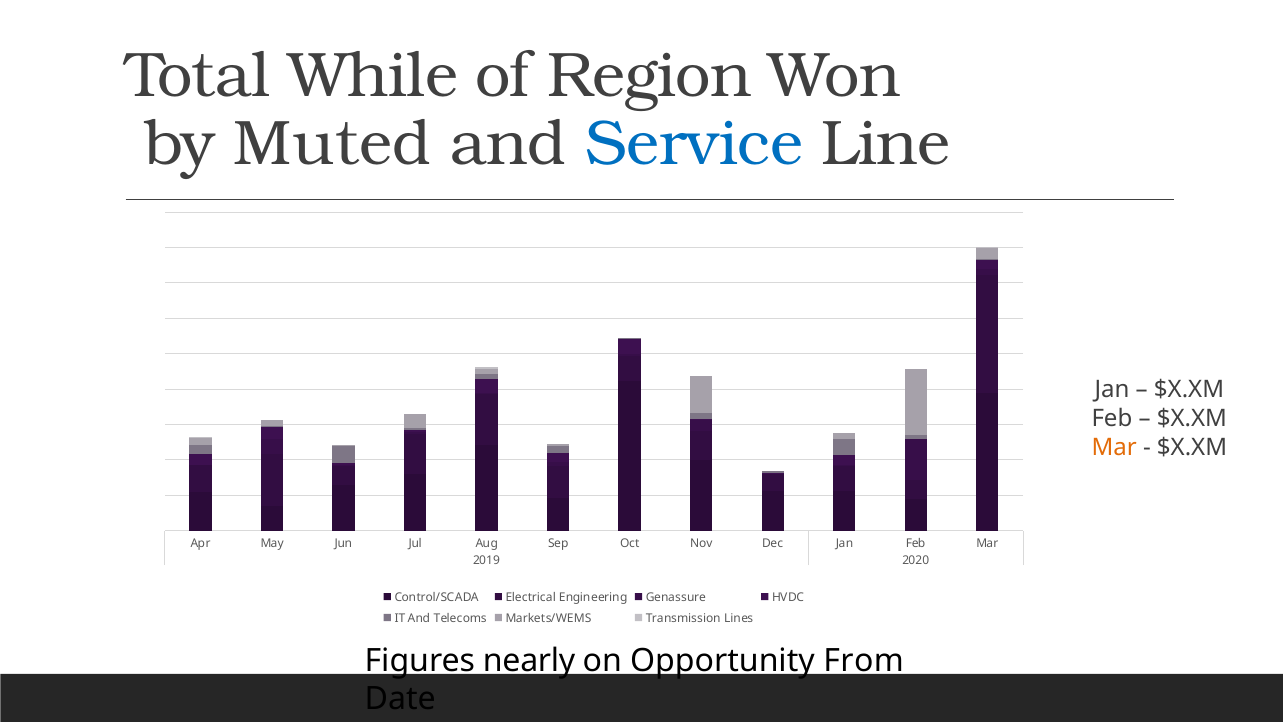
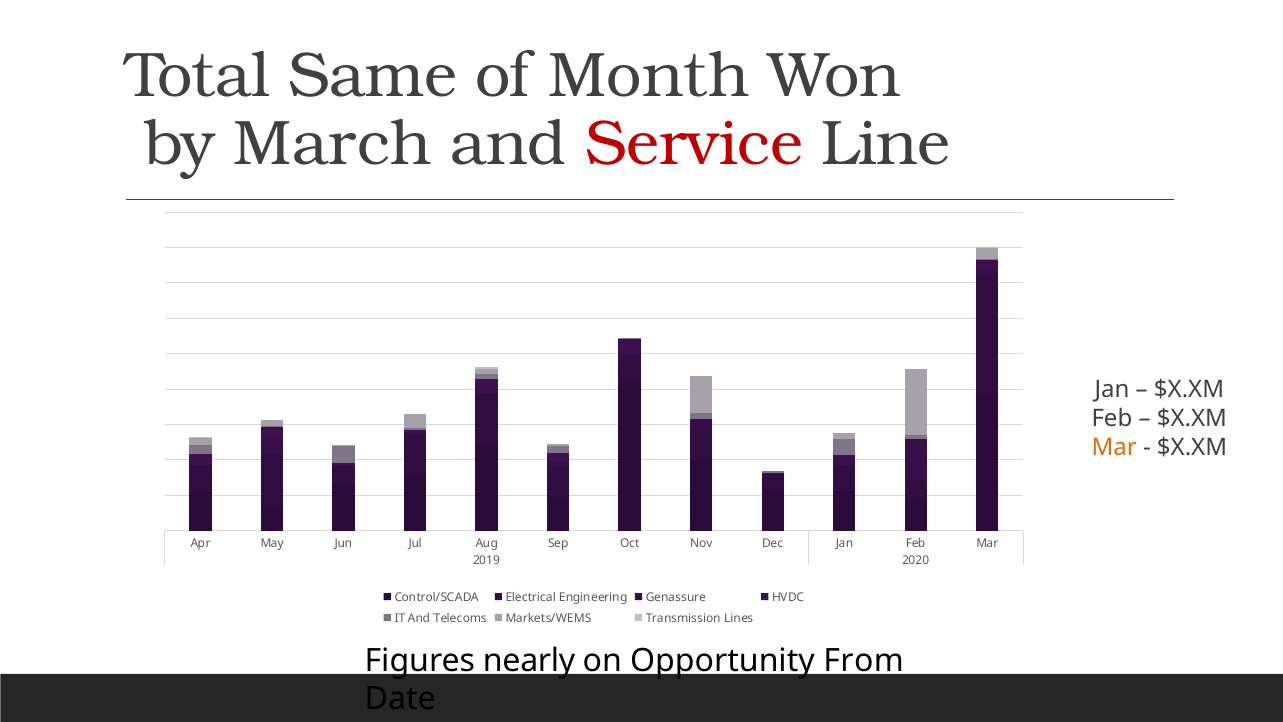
While: While -> Same
Region: Region -> Month
Muted: Muted -> March
Service colour: blue -> red
